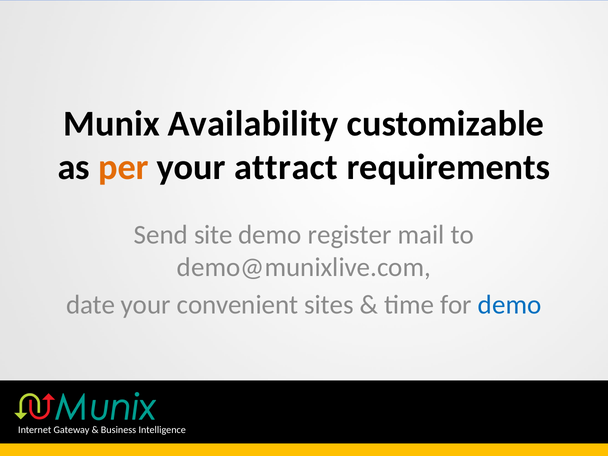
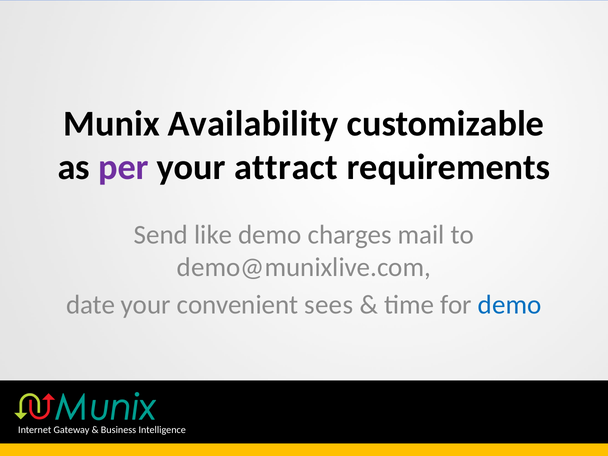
per colour: orange -> purple
site: site -> like
register: register -> charges
sites: sites -> sees
